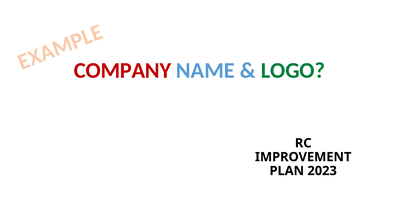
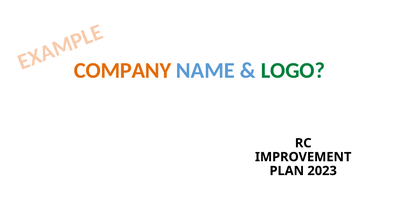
COMPANY colour: red -> orange
